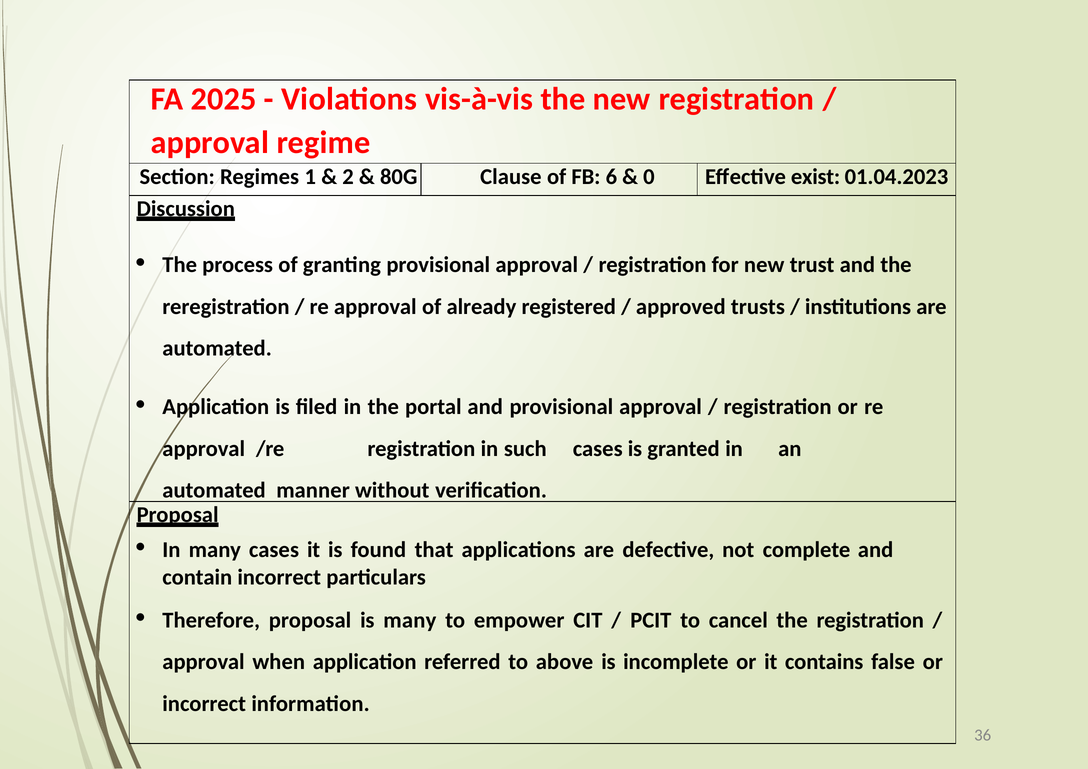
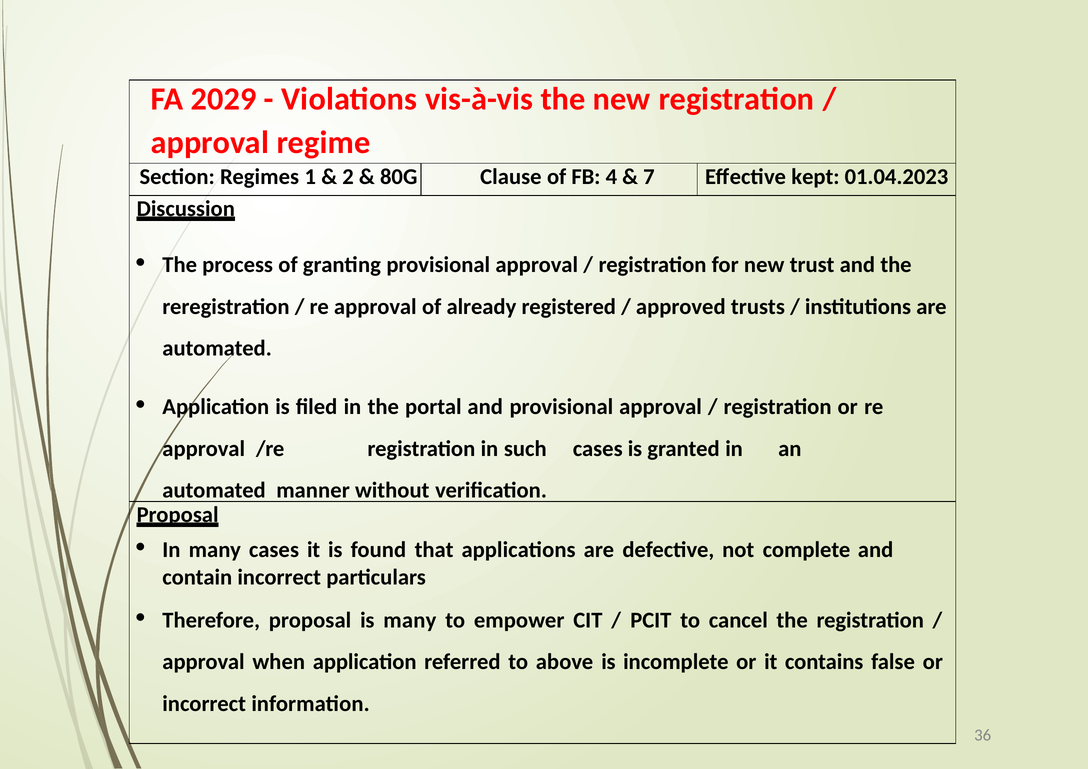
2025: 2025 -> 2029
6: 6 -> 4
0: 0 -> 7
exist: exist -> kept
